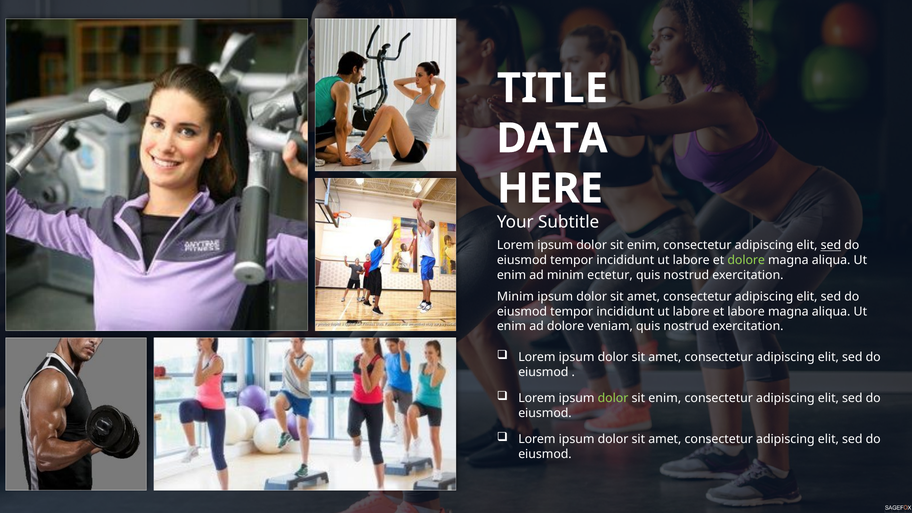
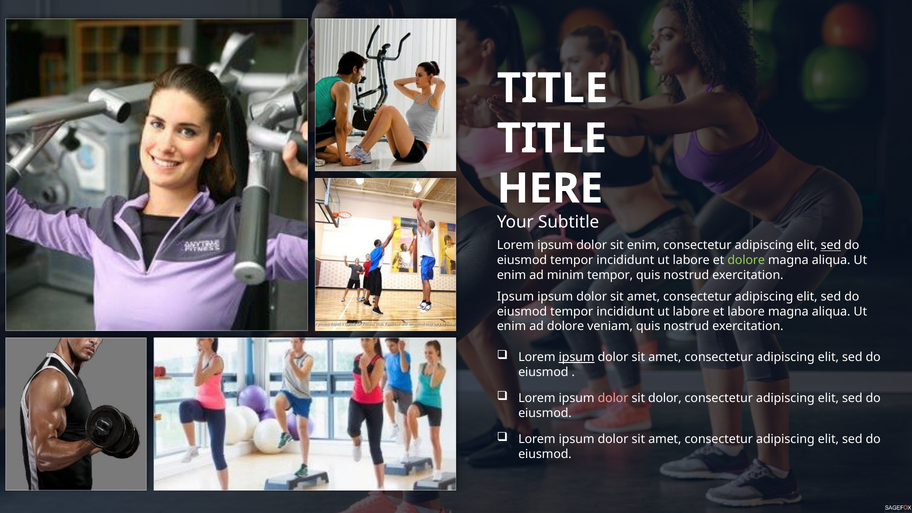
DATA at (552, 138): DATA -> TITLE
minim ectetur: ectetur -> tempor
Minim at (515, 297): Minim -> Ipsum
ipsum at (577, 357) underline: none -> present
dolor at (613, 398) colour: light green -> pink
enim at (665, 398): enim -> dolor
